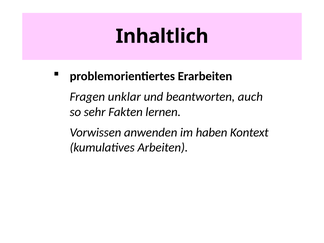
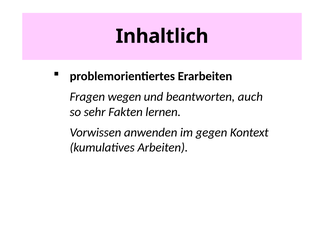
unklar: unklar -> wegen
haben: haben -> gegen
